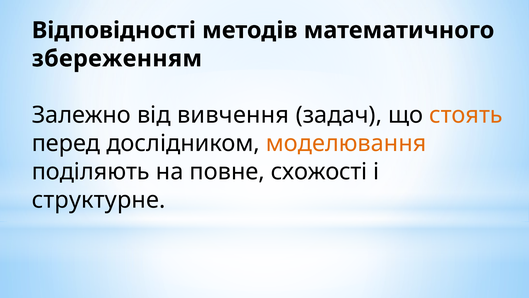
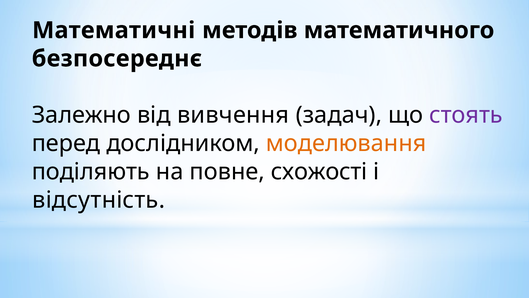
Відповідності: Відповідності -> Математичні
збереженням: збереженням -> безпосереднє
стоять colour: orange -> purple
структурне: структурне -> відсутність
